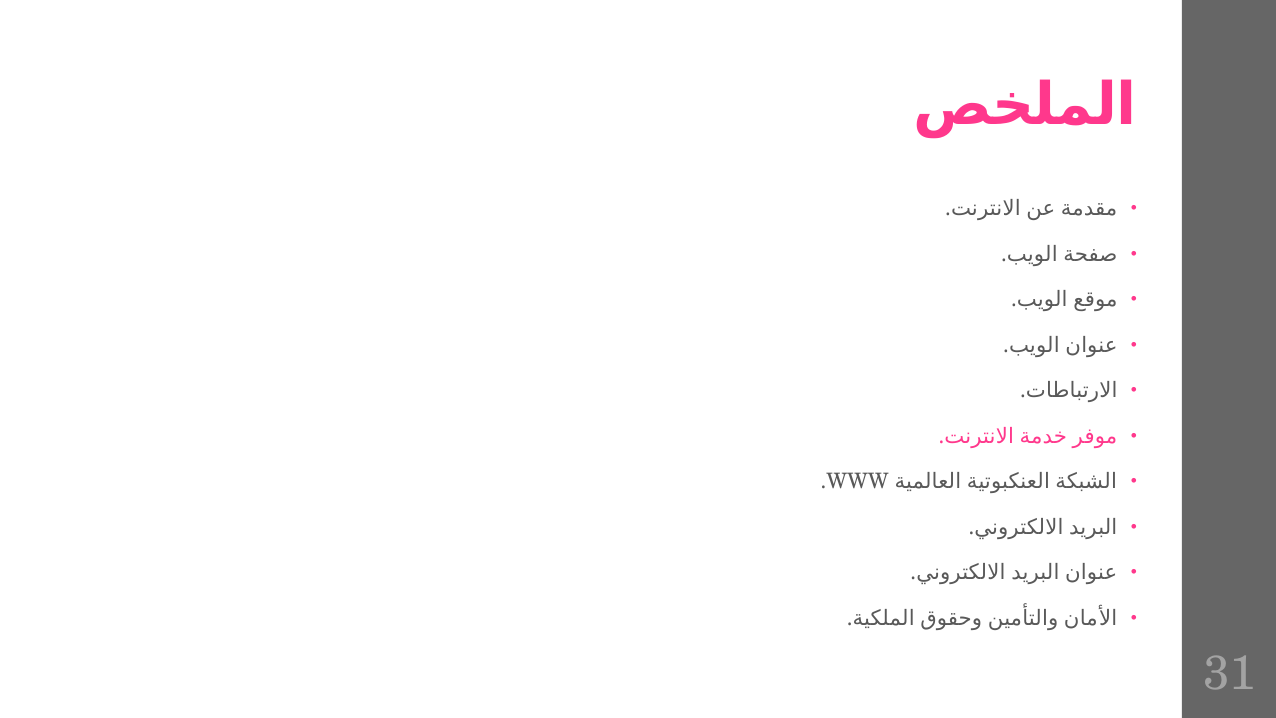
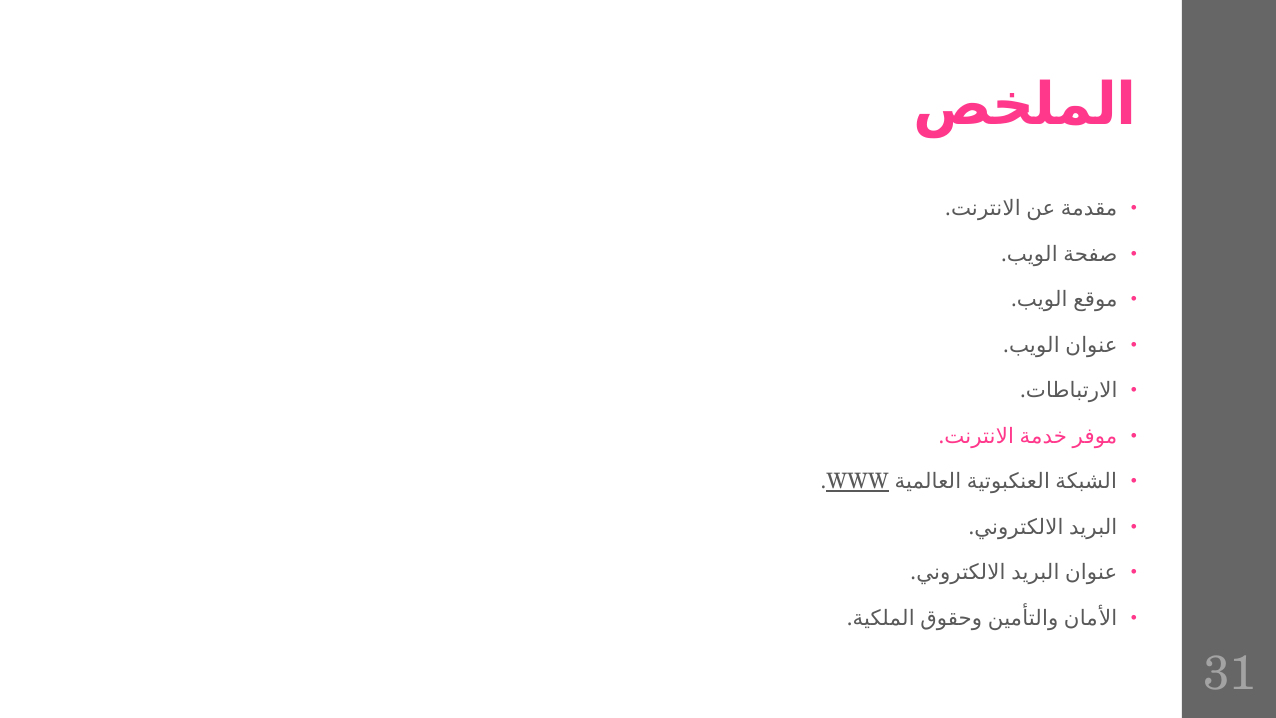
WWW underline: none -> present
